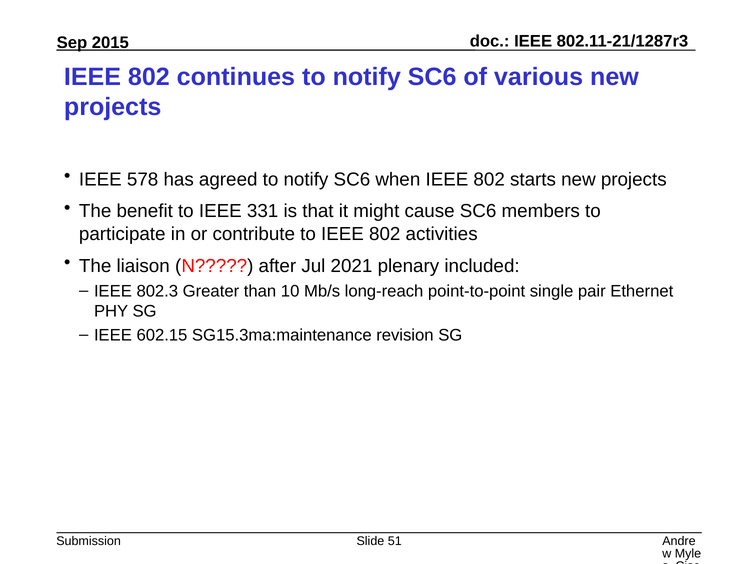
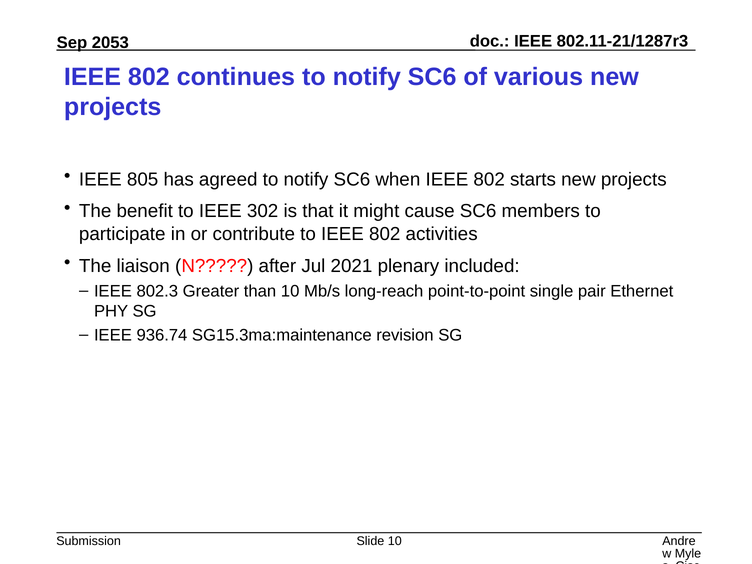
2015: 2015 -> 2053
578: 578 -> 805
331: 331 -> 302
602.15: 602.15 -> 936.74
Slide 51: 51 -> 10
